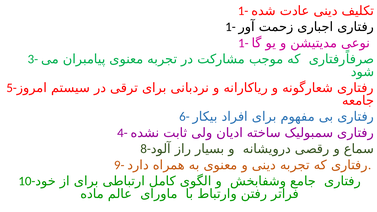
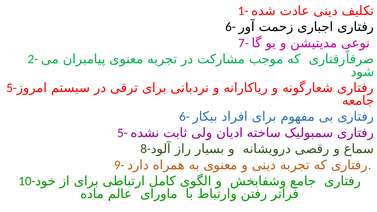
1- at (230, 27): 1- -> 6-
1- at (243, 43): 1- -> 7-
3-: 3- -> 2-
4- at (122, 133): 4- -> 5-
